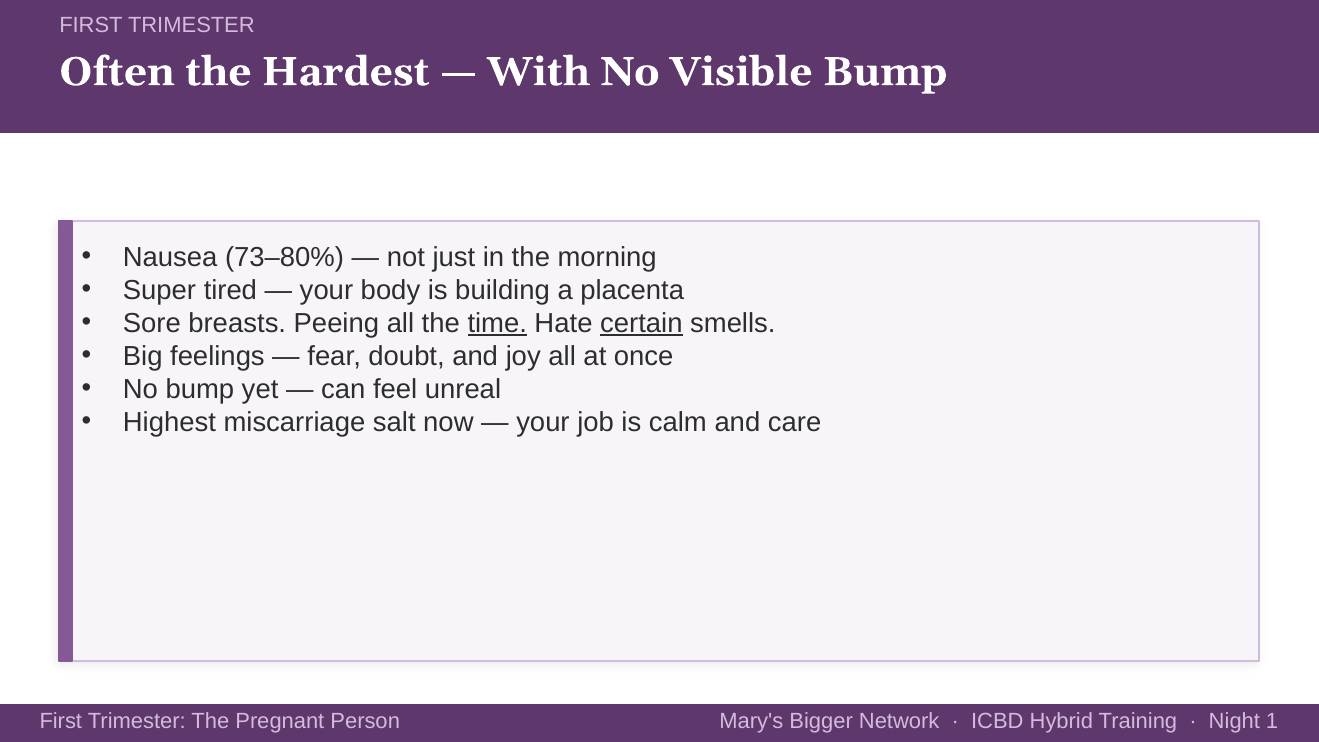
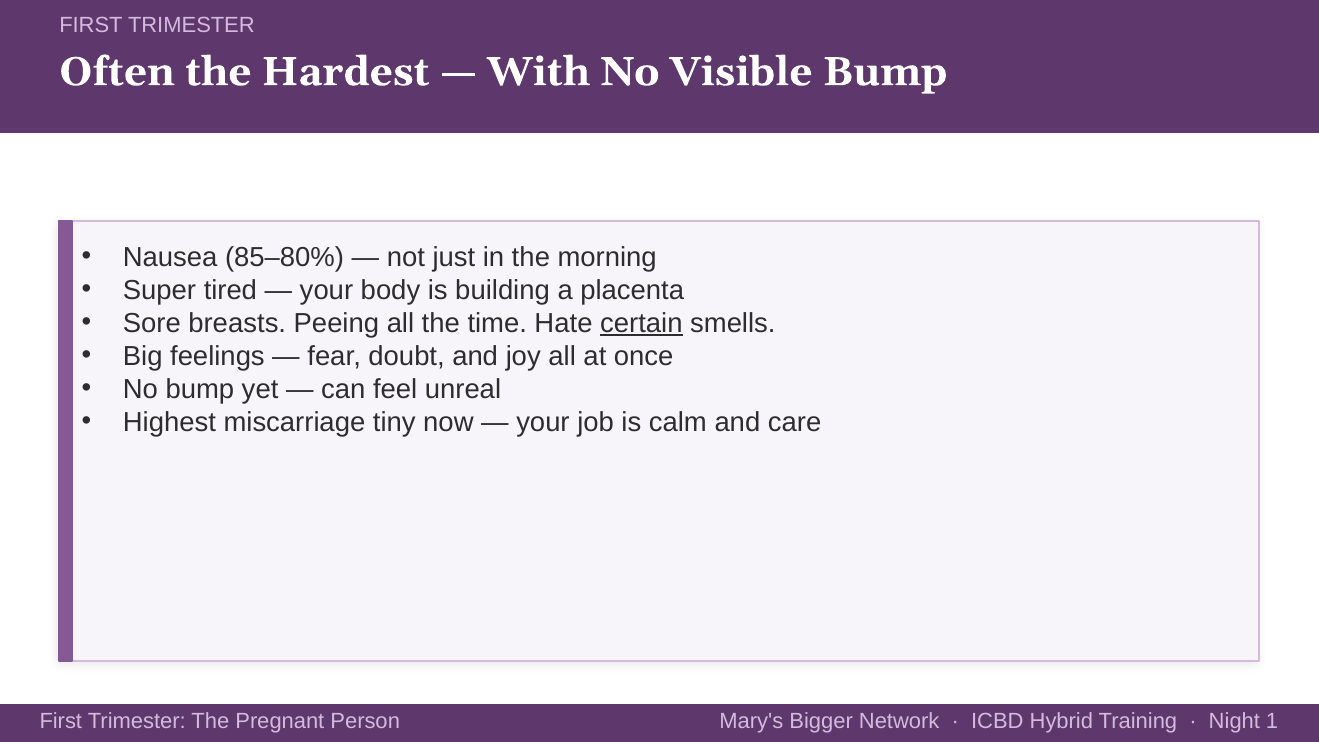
73–80%: 73–80% -> 85–80%
time underline: present -> none
salt: salt -> tiny
